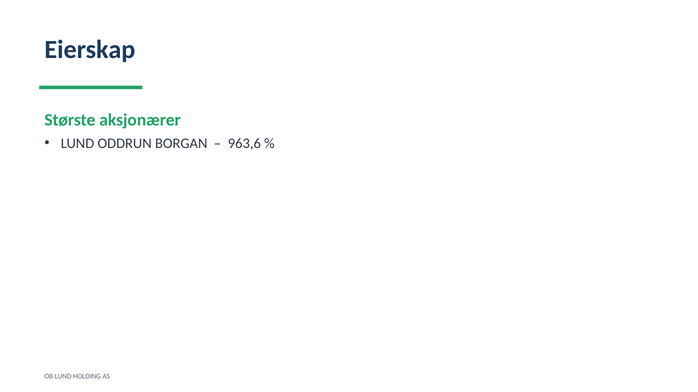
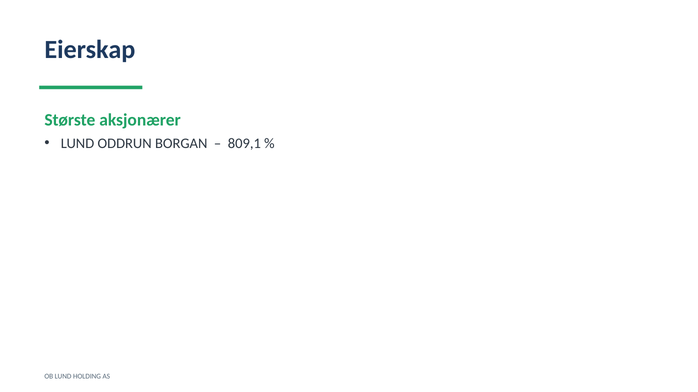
963,6: 963,6 -> 809,1
